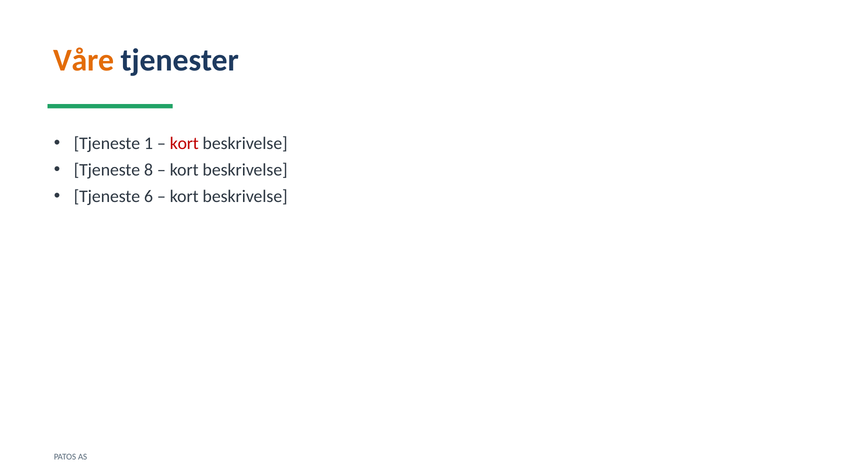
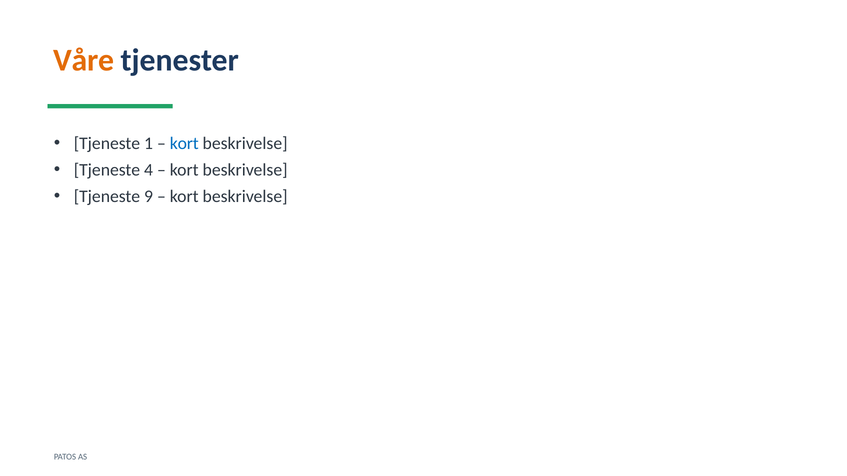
kort at (184, 143) colour: red -> blue
8: 8 -> 4
6: 6 -> 9
